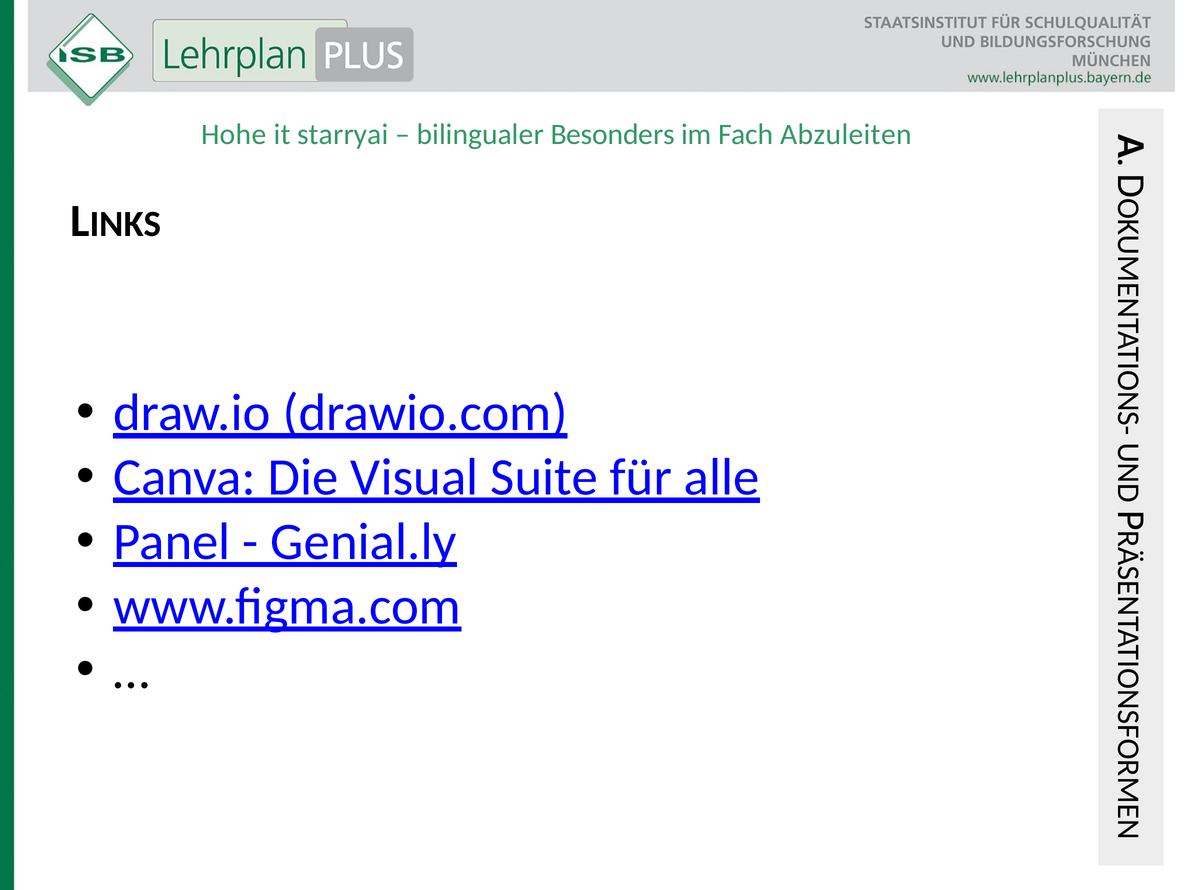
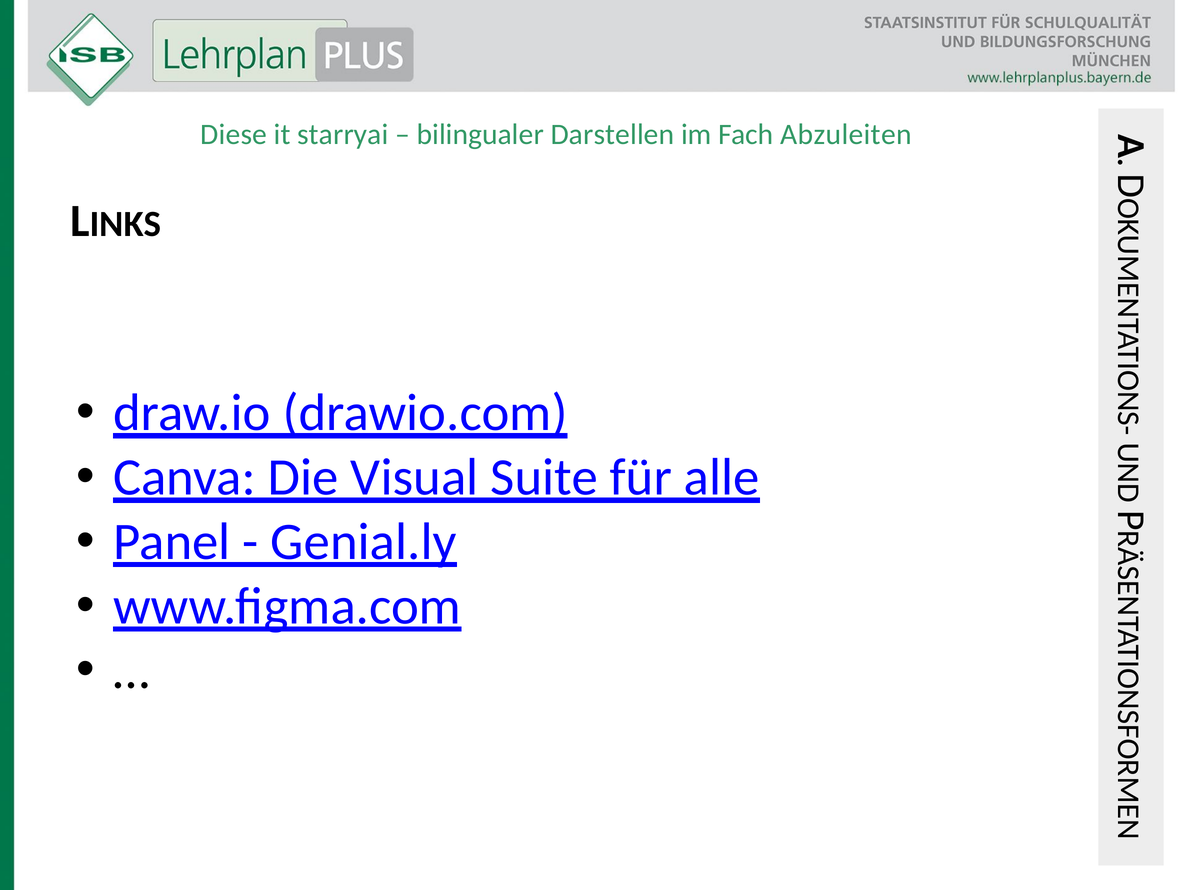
Hohe: Hohe -> Diese
Besonders: Besonders -> Darstellen
